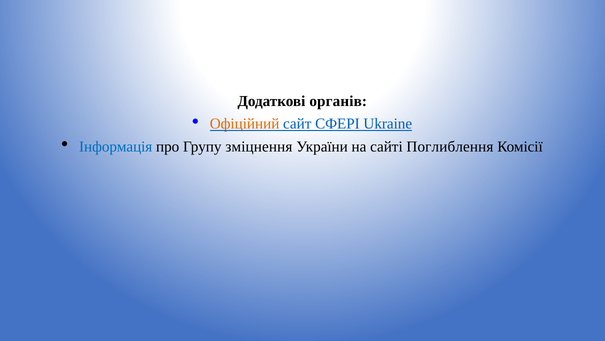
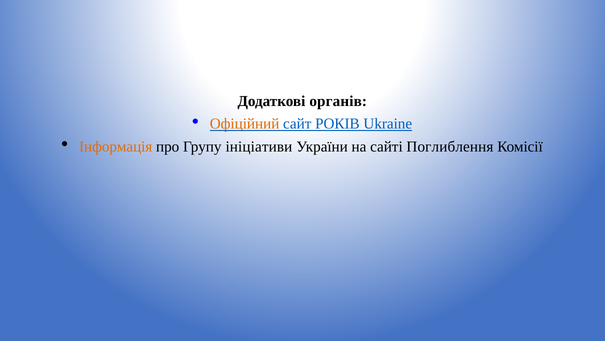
СФЕРІ: СФЕРІ -> РОКІВ
Інформація colour: blue -> orange
зміцнення: зміцнення -> ініціативи
